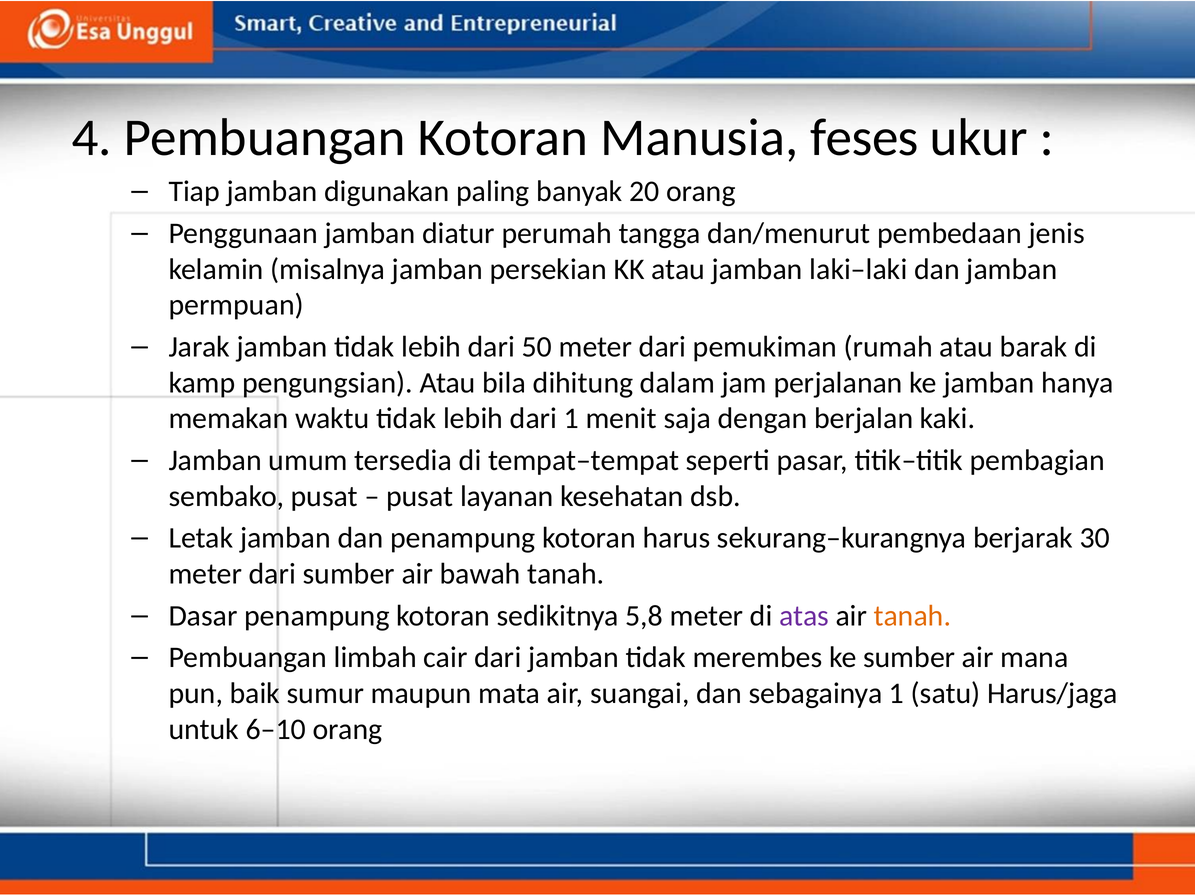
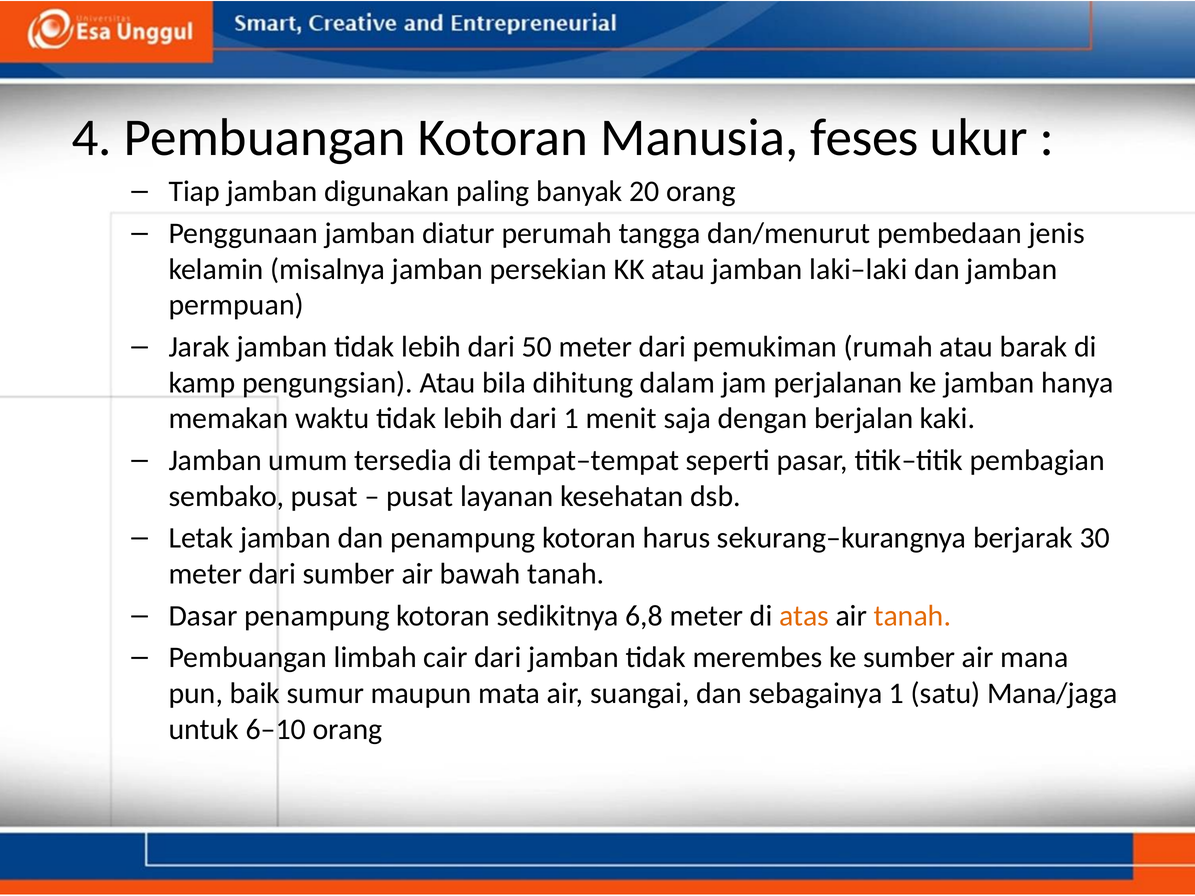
5,8: 5,8 -> 6,8
atas colour: purple -> orange
Harus/jaga: Harus/jaga -> Mana/jaga
